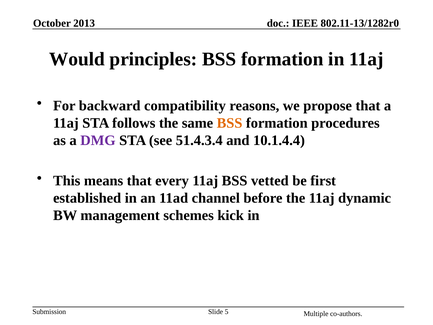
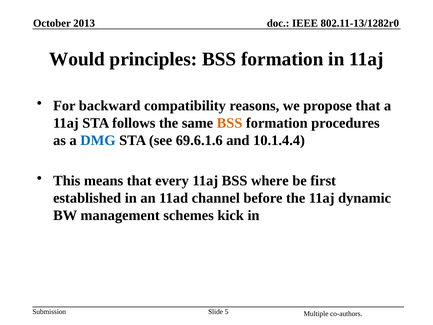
DMG colour: purple -> blue
51.4.3.4: 51.4.3.4 -> 69.6.1.6
vetted: vetted -> where
